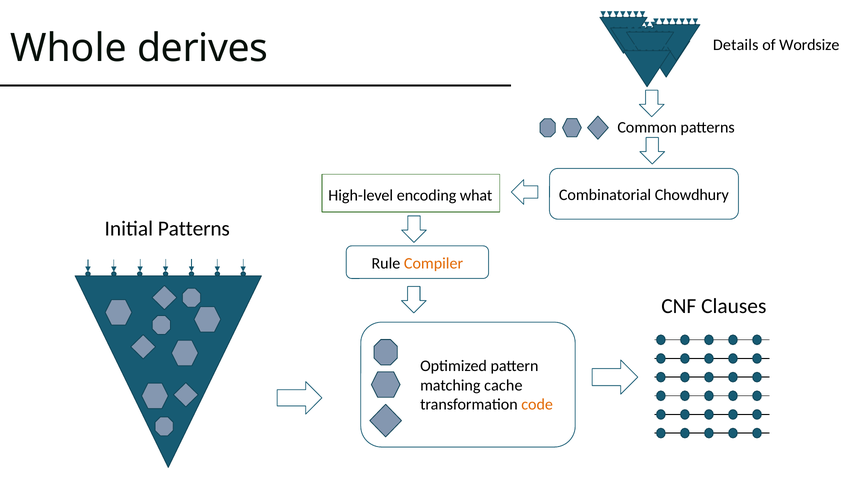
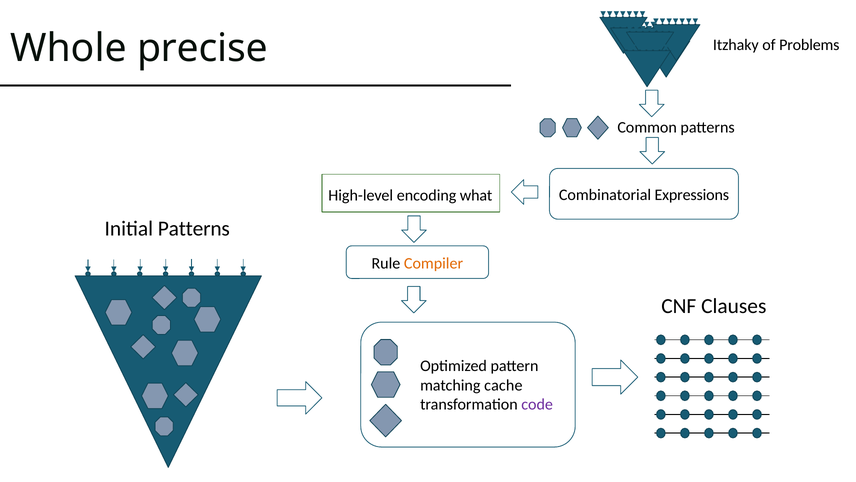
derives: derives -> precise
Details: Details -> Itzhaky
Wordsize: Wordsize -> Problems
Chowdhury: Chowdhury -> Expressions
code colour: orange -> purple
